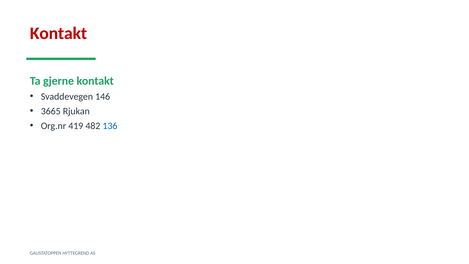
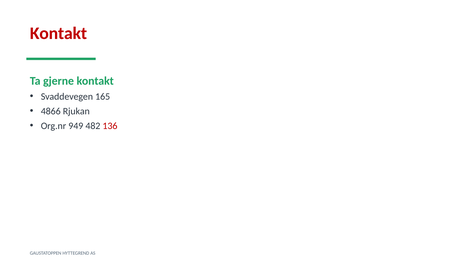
146: 146 -> 165
3665: 3665 -> 4866
419: 419 -> 949
136 colour: blue -> red
